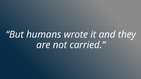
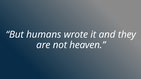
carried: carried -> heaven
